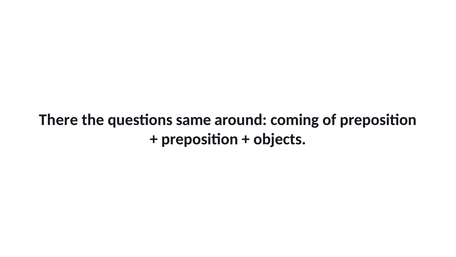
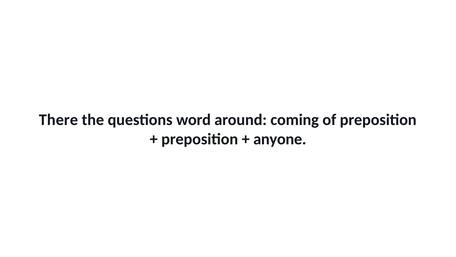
same: same -> word
objects: objects -> anyone
